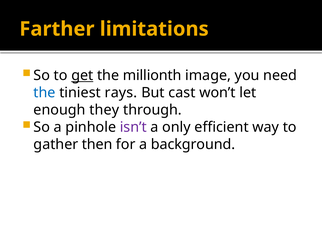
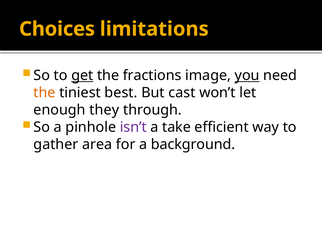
Farther: Farther -> Choices
millionth: millionth -> fractions
you underline: none -> present
the at (45, 92) colour: blue -> orange
rays: rays -> best
only: only -> take
then: then -> area
